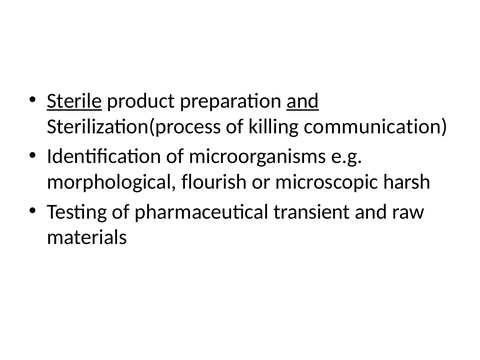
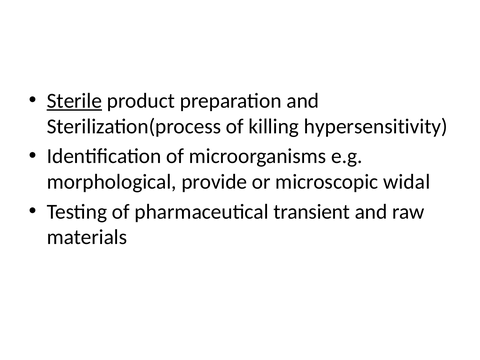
and at (303, 101) underline: present -> none
communication: communication -> hypersensitivity
flourish: flourish -> provide
harsh: harsh -> widal
